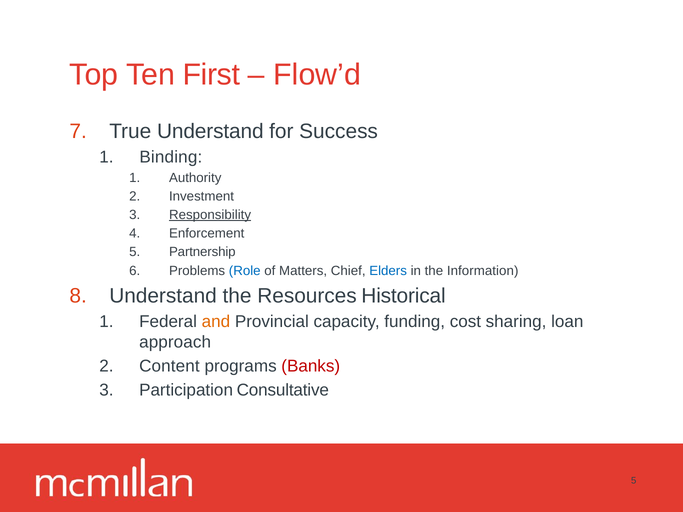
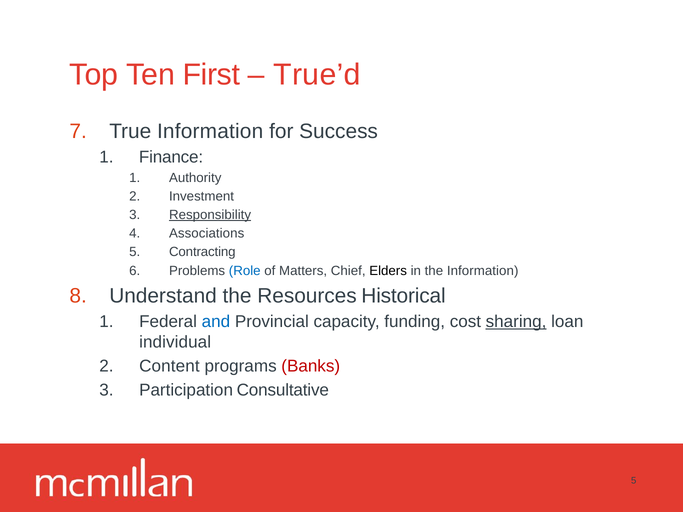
Flow’d: Flow’d -> True’d
True Understand: Understand -> Information
Binding: Binding -> Finance
Enforcement: Enforcement -> Associations
Partnership: Partnership -> Contracting
Elders colour: blue -> black
and colour: orange -> blue
sharing underline: none -> present
approach: approach -> individual
